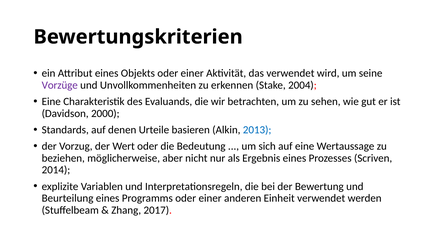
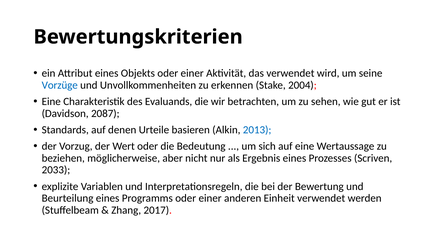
Vorzüge colour: purple -> blue
2000: 2000 -> 2087
2014: 2014 -> 2033
